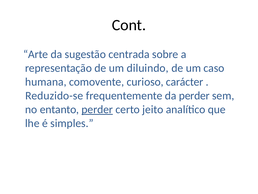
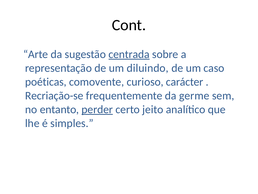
centrada underline: none -> present
humana: humana -> poéticas
Reduzido-se: Reduzido-se -> Recriação-se
da perder: perder -> germe
